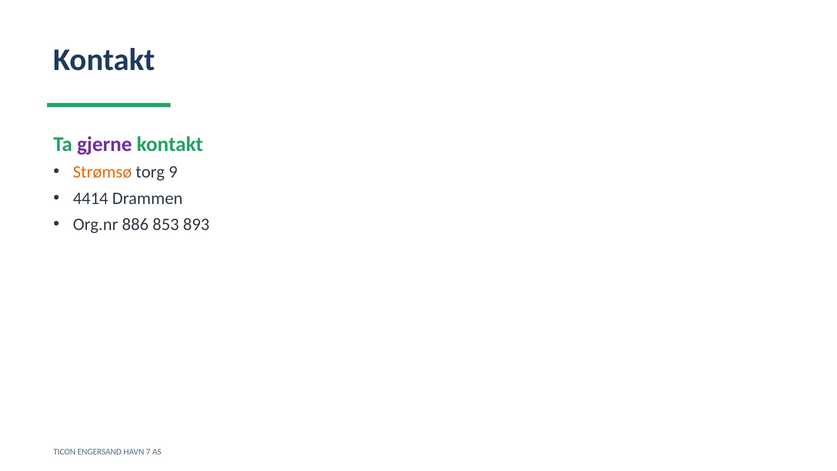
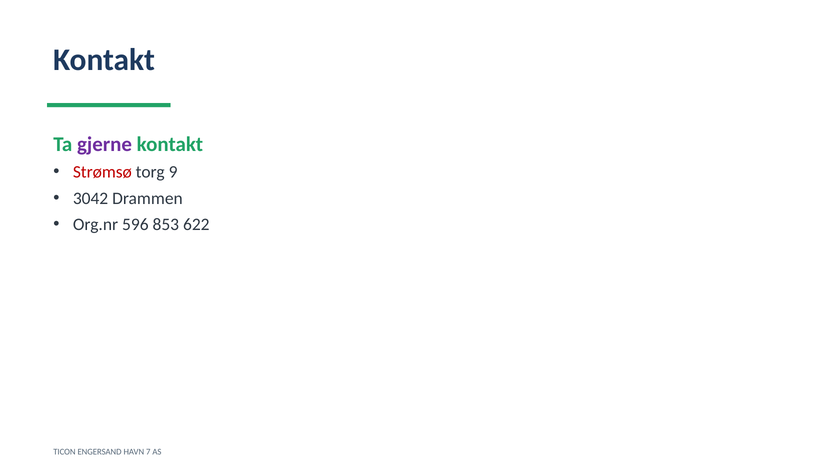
Strømsø colour: orange -> red
4414: 4414 -> 3042
886: 886 -> 596
893: 893 -> 622
